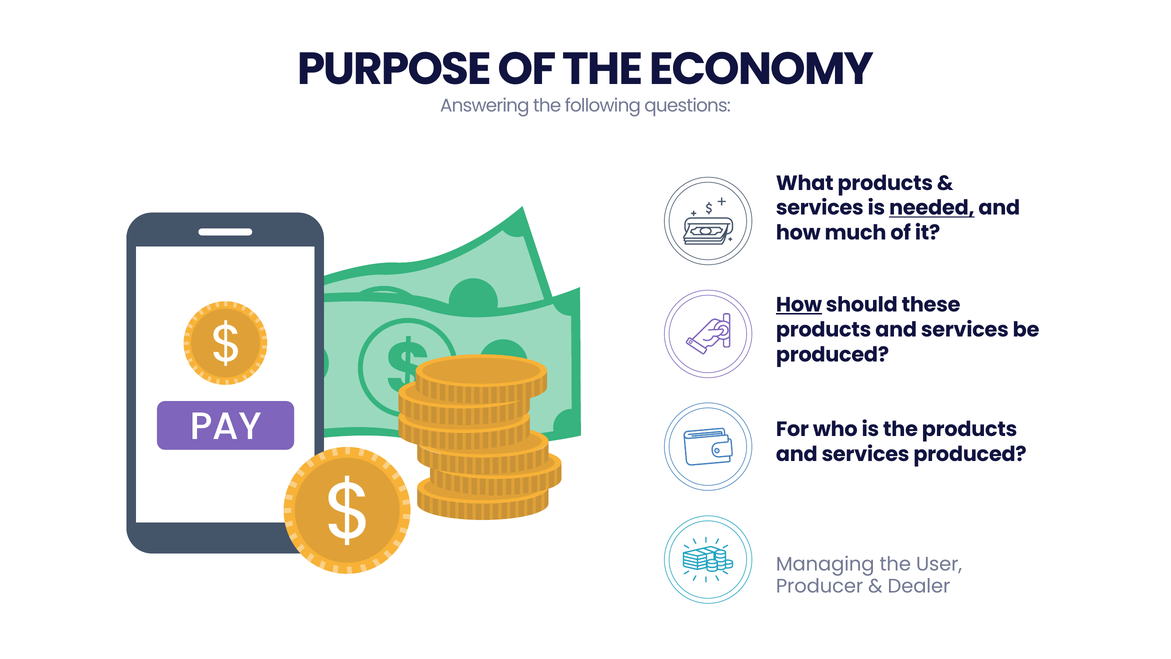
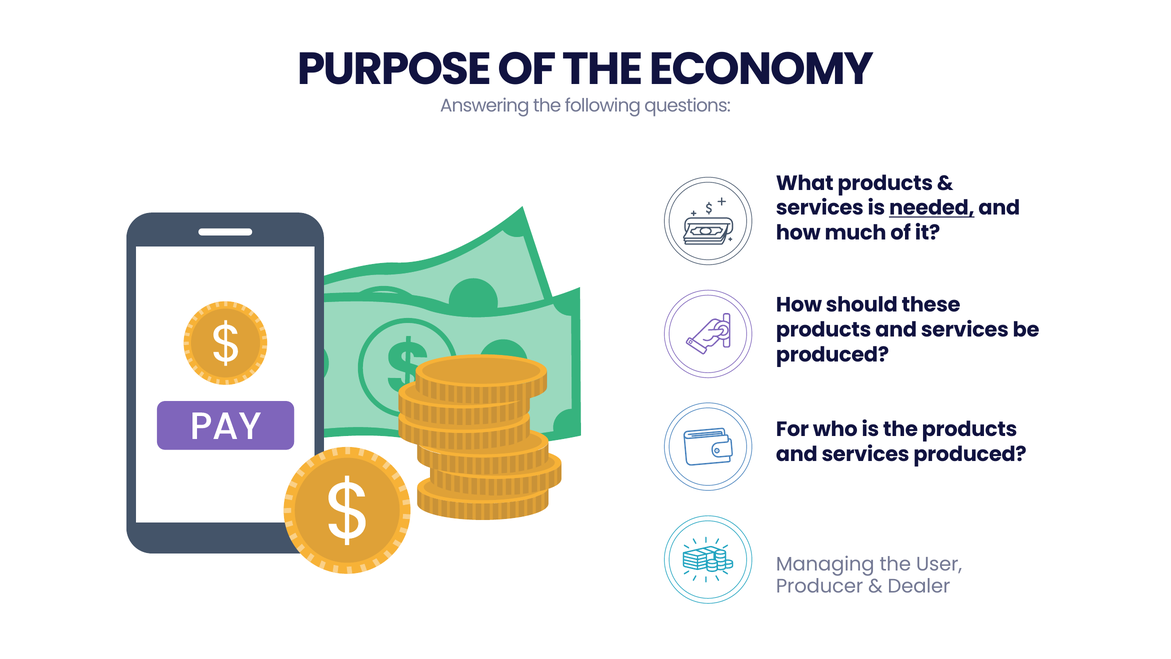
How at (799, 305) underline: present -> none
